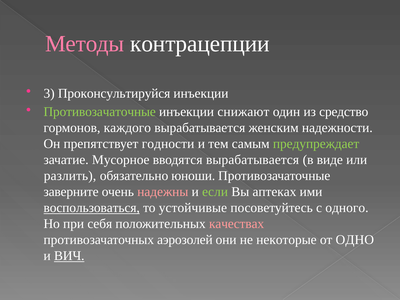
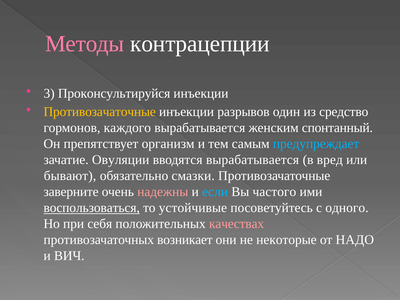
Противозачаточные at (100, 112) colour: light green -> yellow
снижают: снижают -> разрывов
надежности: надежности -> спонтанный
годности: годности -> организм
предупреждает colour: light green -> light blue
Мусорное: Мусорное -> Овуляции
виде: виде -> вред
разлить: разлить -> бывают
юноши: юноши -> смазки
если colour: light green -> light blue
аптеках: аптеках -> частого
аэрозолей: аэрозолей -> возникает
ОДНО: ОДНО -> НАДО
ВИЧ underline: present -> none
